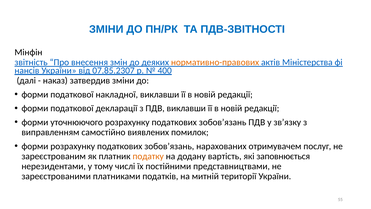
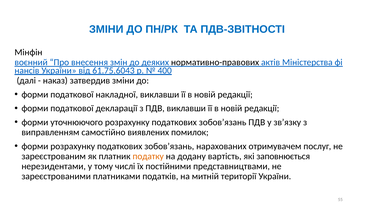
звітність: звітність -> воєнний
нормативно-правових colour: orange -> black
07.85.2307: 07.85.2307 -> 61.75.6043
